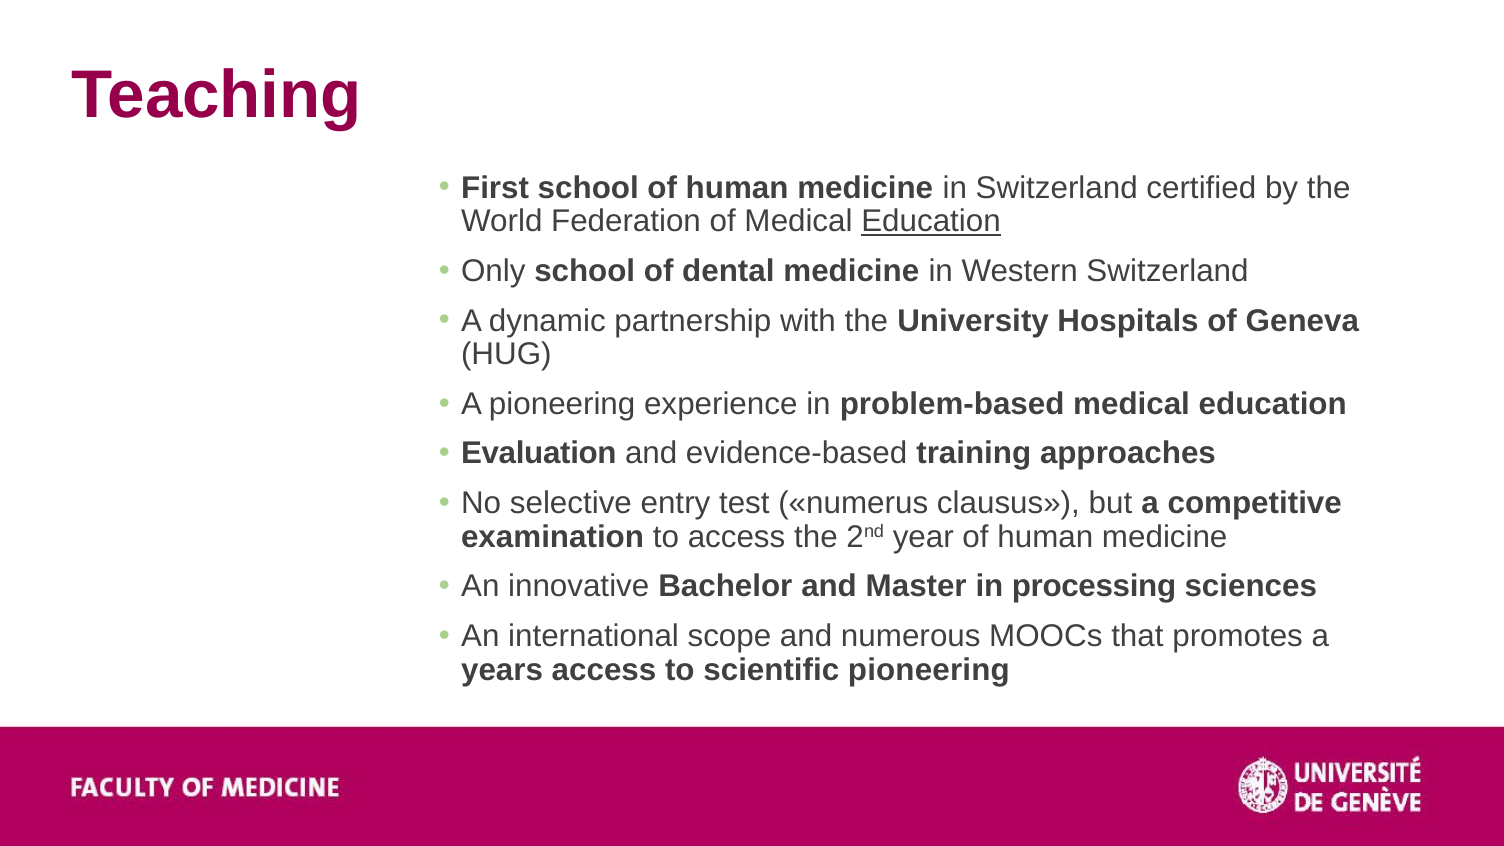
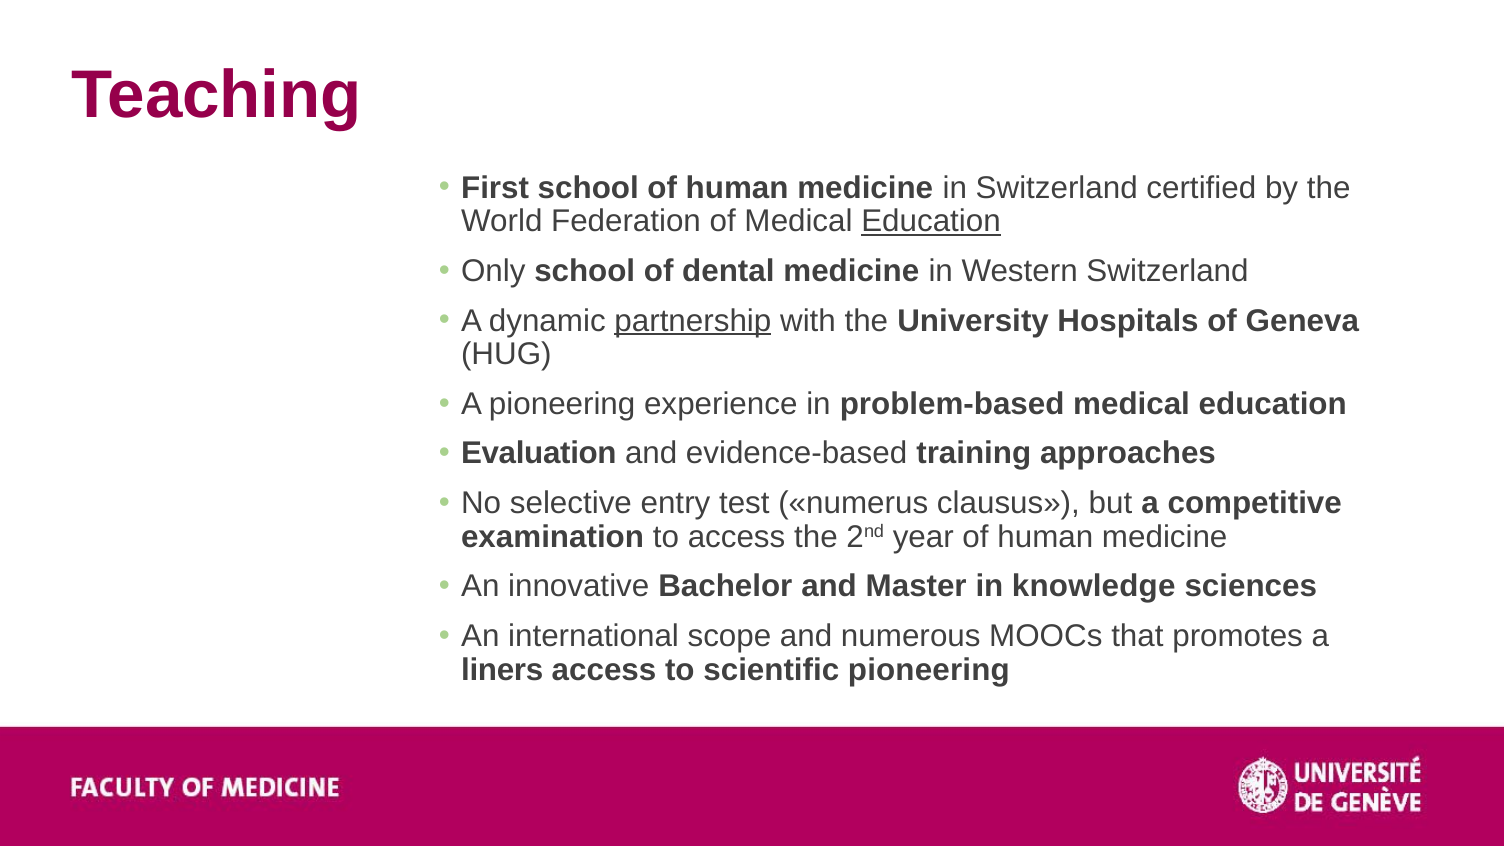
partnership underline: none -> present
processing: processing -> knowledge
years: years -> liners
